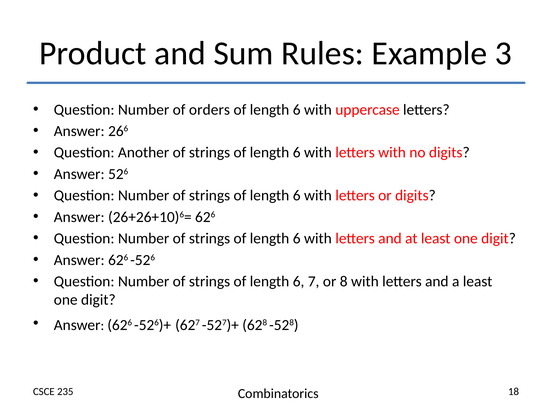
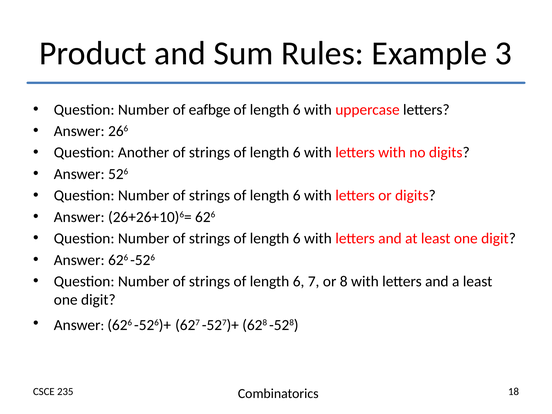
orders: orders -> eafbge
